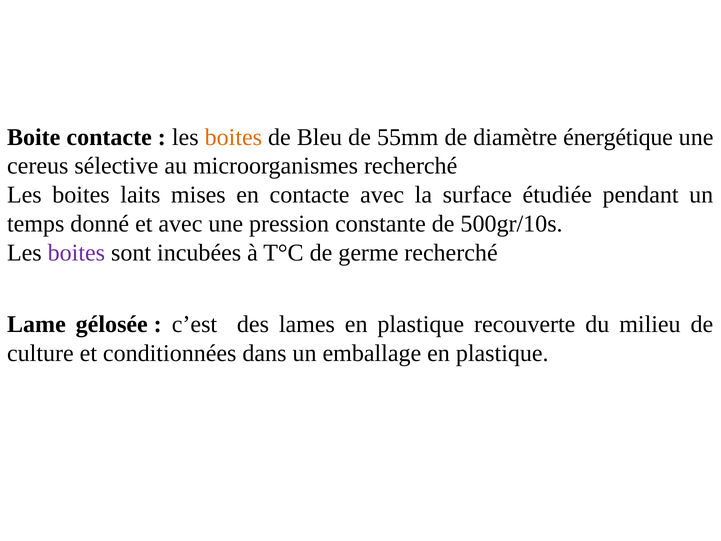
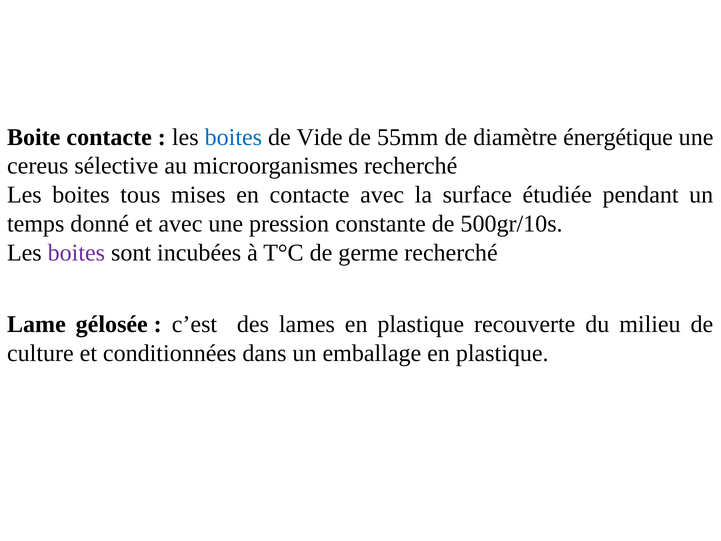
boites at (233, 137) colour: orange -> blue
Bleu: Bleu -> Vide
laits: laits -> tous
